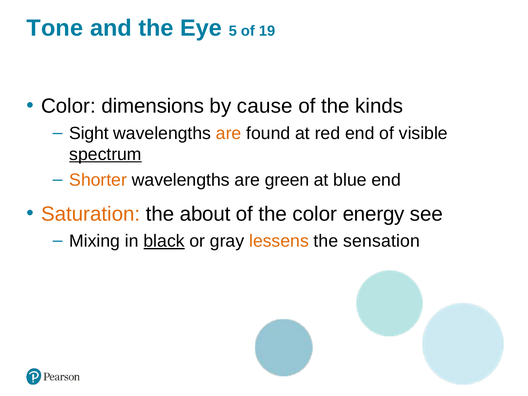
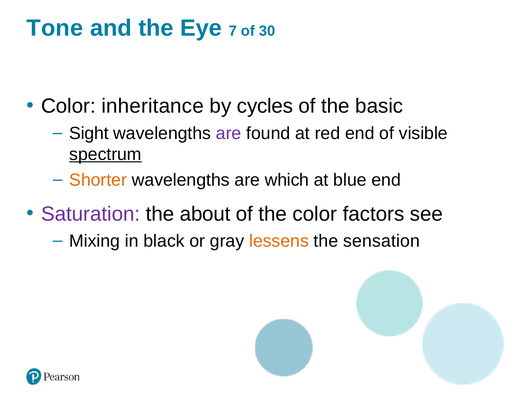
5: 5 -> 7
19: 19 -> 30
dimensions: dimensions -> inheritance
cause: cause -> cycles
kinds: kinds -> basic
are at (229, 133) colour: orange -> purple
green: green -> which
Saturation colour: orange -> purple
energy: energy -> factors
black underline: present -> none
